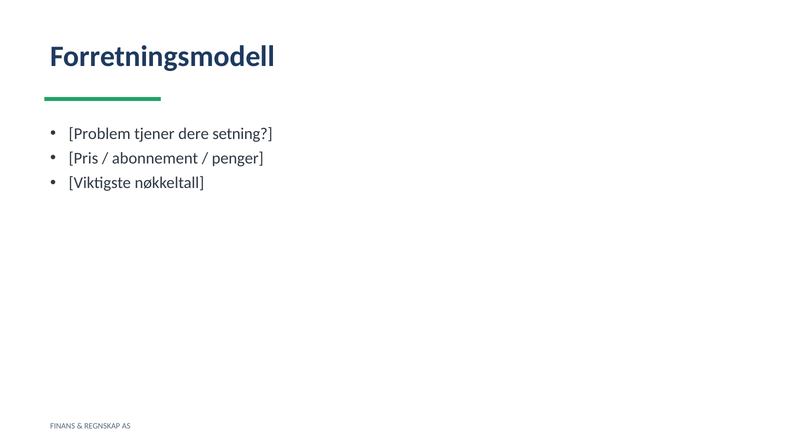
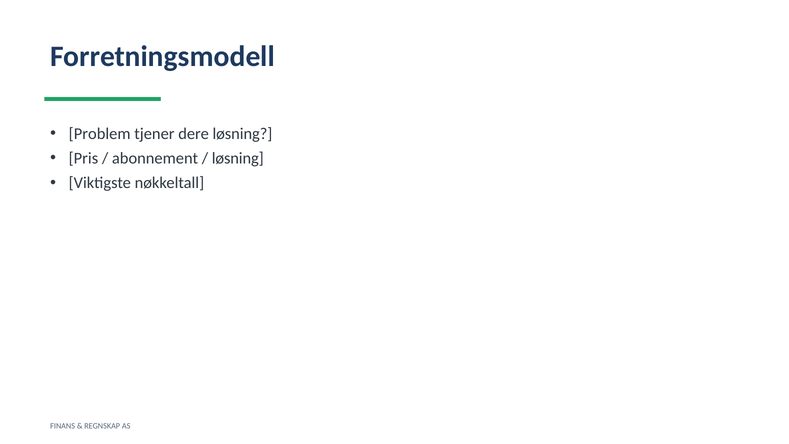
dere setning: setning -> løsning
penger at (238, 158): penger -> løsning
